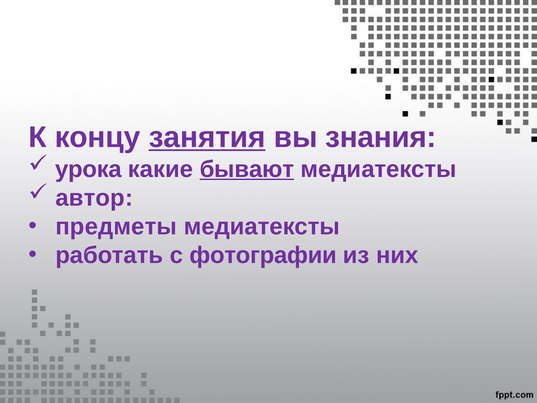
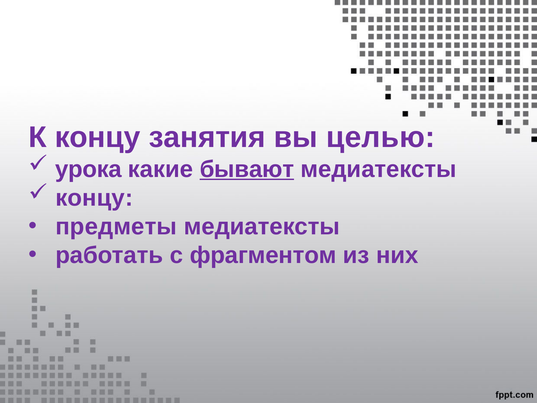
занятия underline: present -> none
знания: знания -> целью
автор at (94, 198): автор -> концу
фотографии: фотографии -> фрагментом
